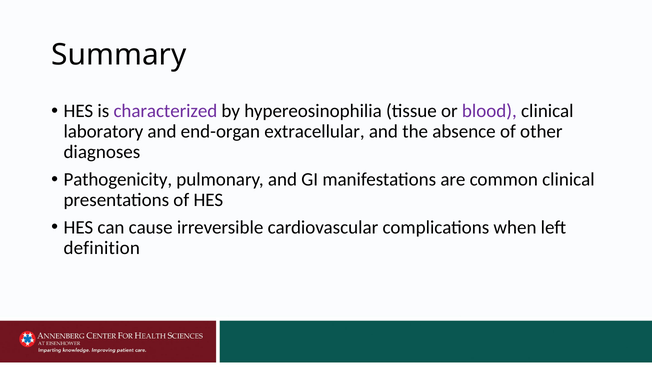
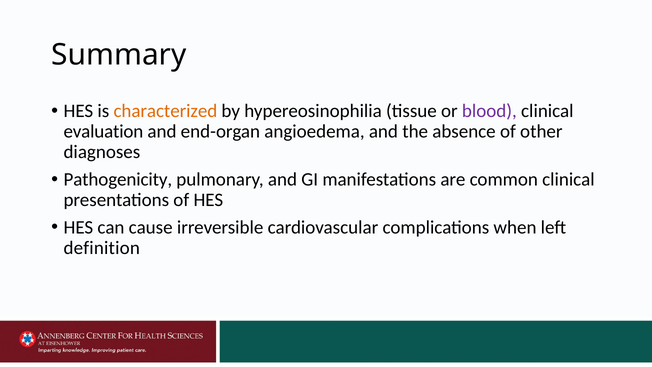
characterized colour: purple -> orange
laboratory: laboratory -> evaluation
extracellular: extracellular -> angioedema
